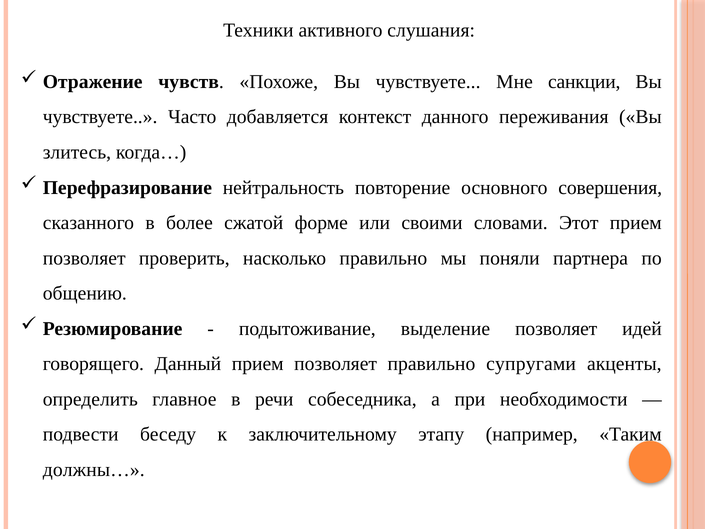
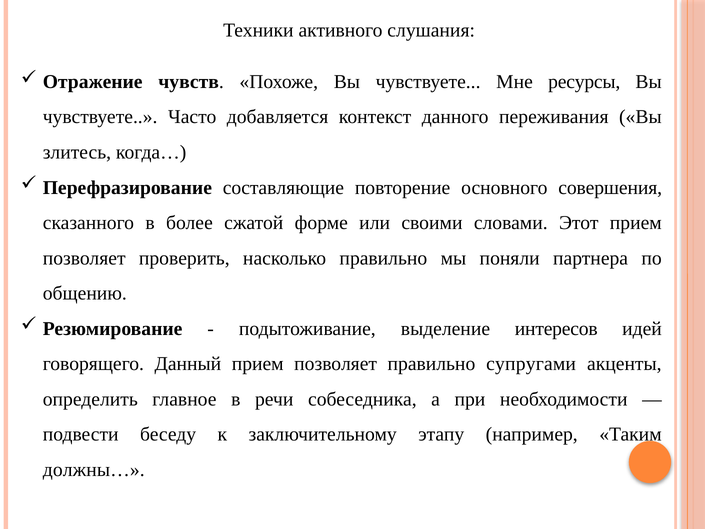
санкции: санкции -> ресурсы
нейтральность: нейтральность -> составляющие
выделение позволяет: позволяет -> интересов
